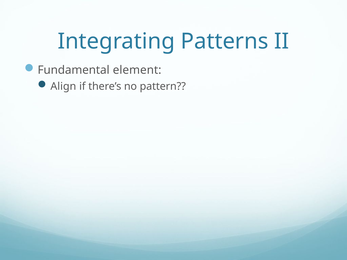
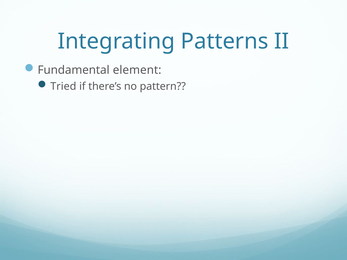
Align: Align -> Tried
